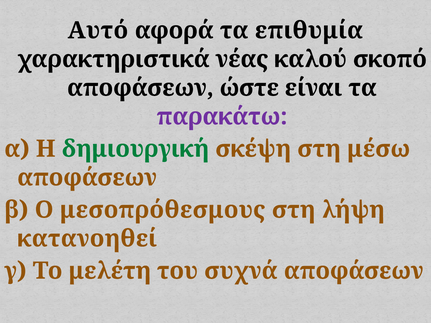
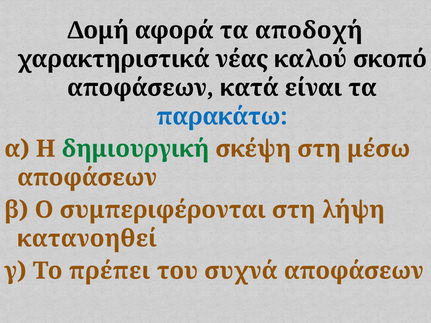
Αυτό: Αυτό -> Δομή
επιθυμία: επιθυμία -> αποδοχή
ώστε: ώστε -> κατά
παρακάτω colour: purple -> blue
μεσοπρόθεσμους: μεσοπρόθεσμους -> συμπεριφέρονται
μελέτη: μελέτη -> πρέπει
